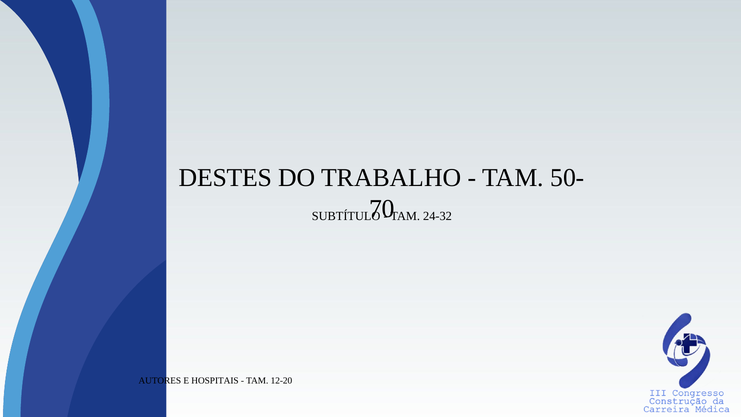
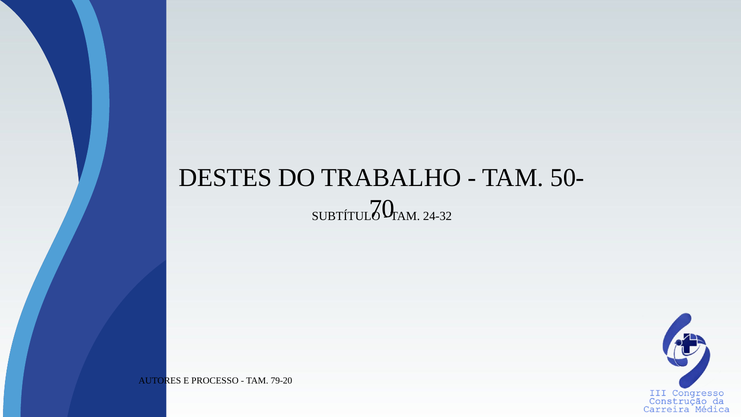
HOSPITAIS: HOSPITAIS -> PROCESSO
12-20: 12-20 -> 79-20
